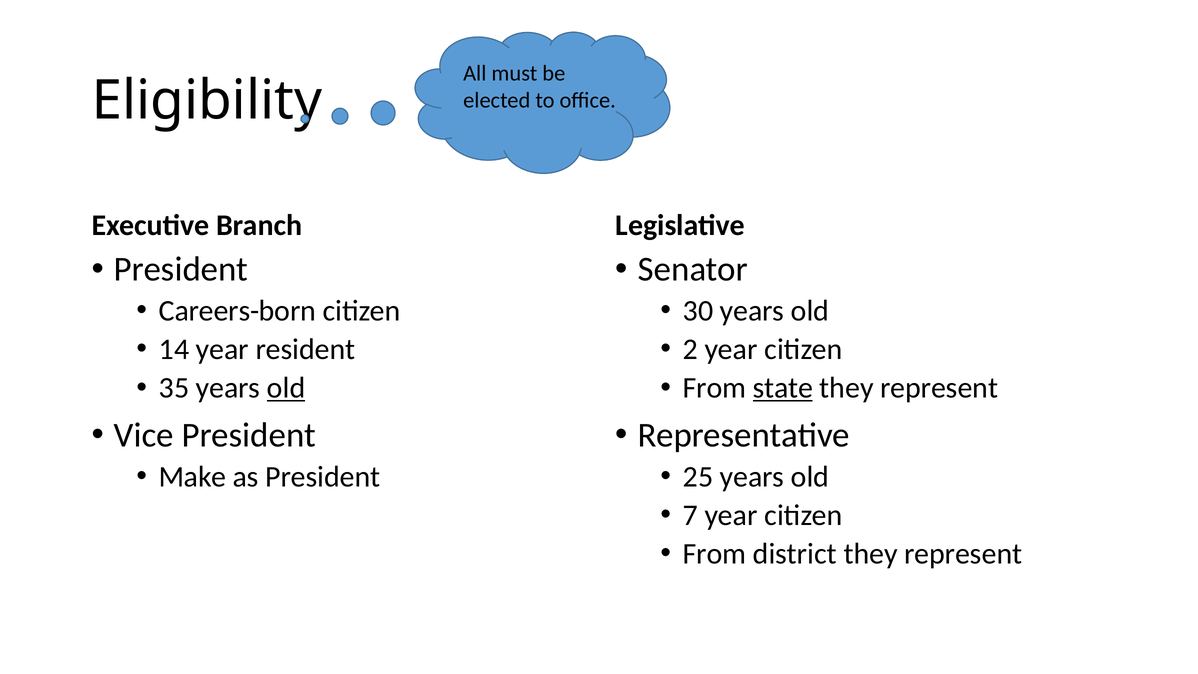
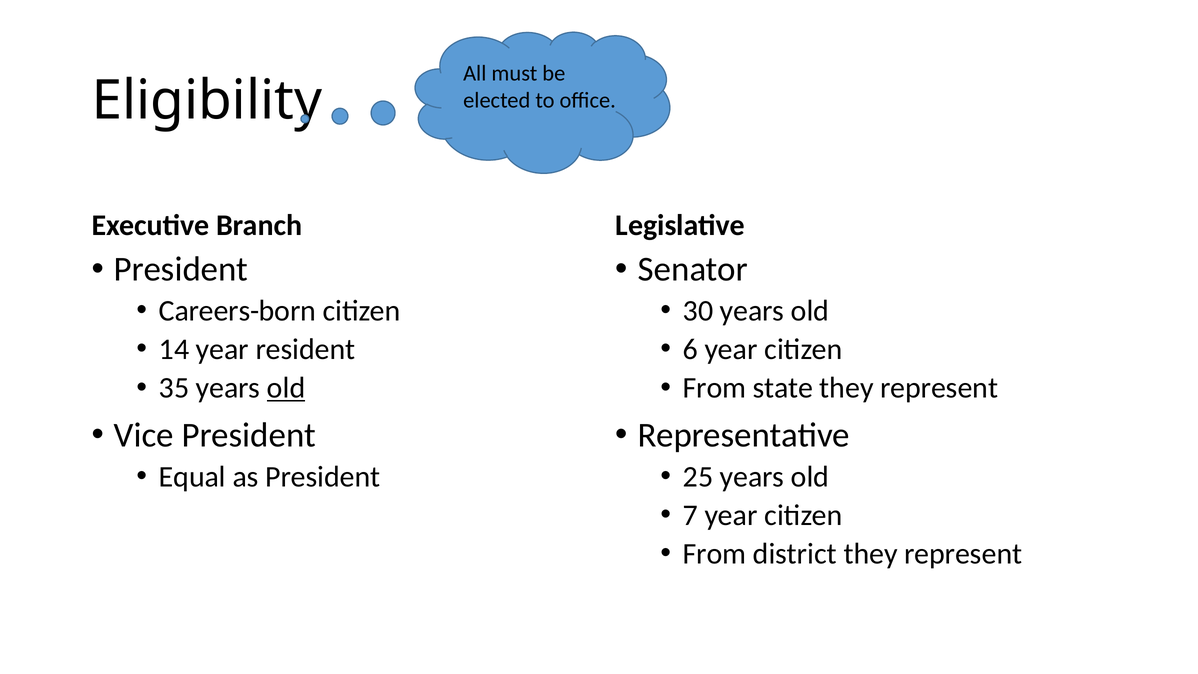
2: 2 -> 6
state underline: present -> none
Make: Make -> Equal
